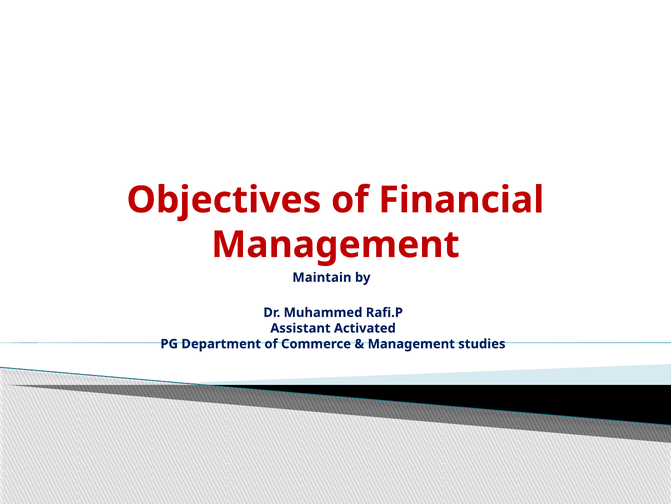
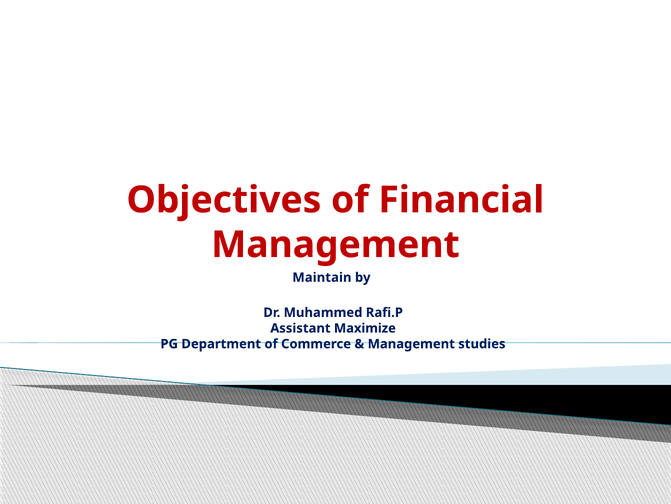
Activated: Activated -> Maximize
